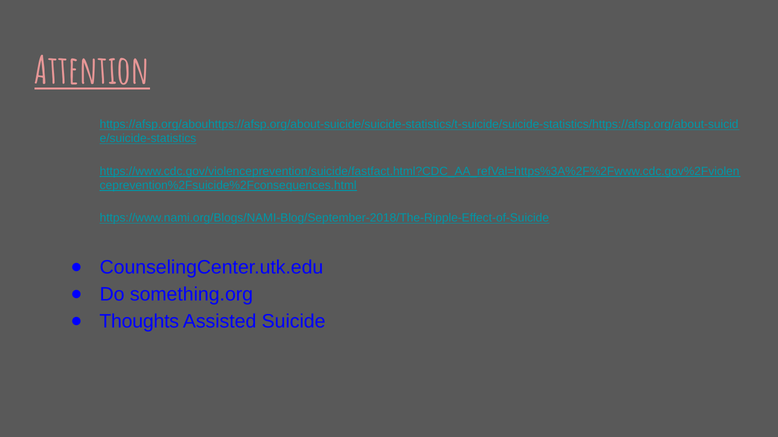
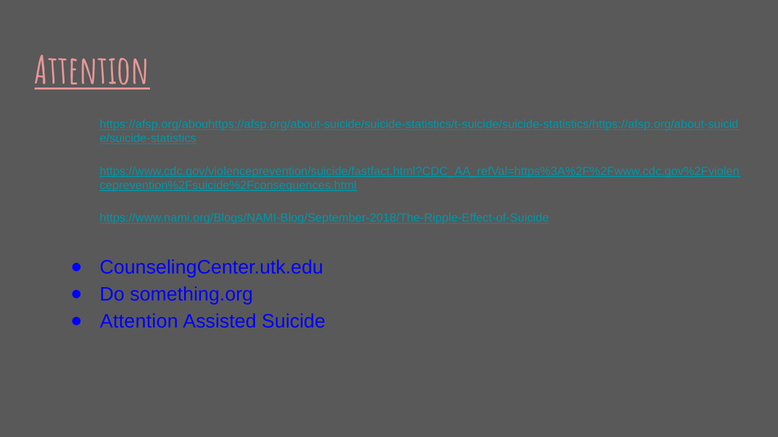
Thoughts at (139, 322): Thoughts -> Attention
